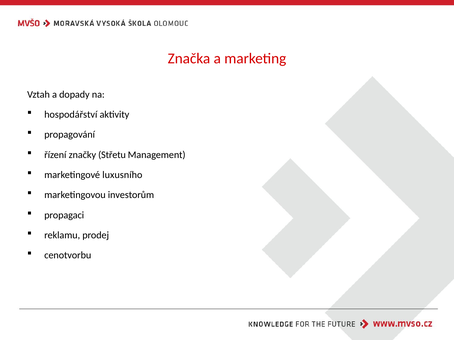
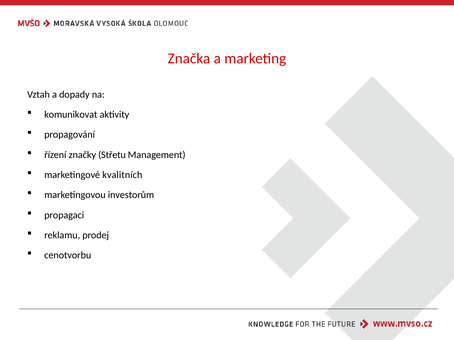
hospodářství: hospodářství -> komunikovat
luxusního: luxusního -> kvalitních
